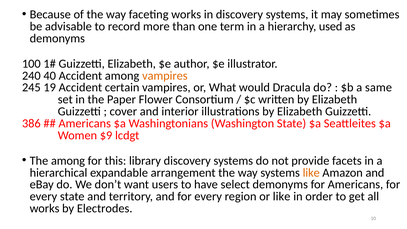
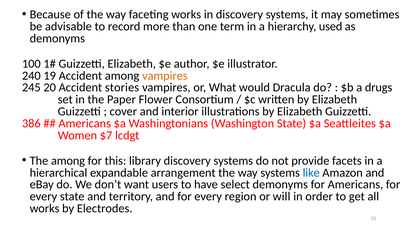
40: 40 -> 19
19: 19 -> 20
certain: certain -> stories
same: same -> drugs
$9: $9 -> $7
like at (311, 173) colour: orange -> blue
or like: like -> will
